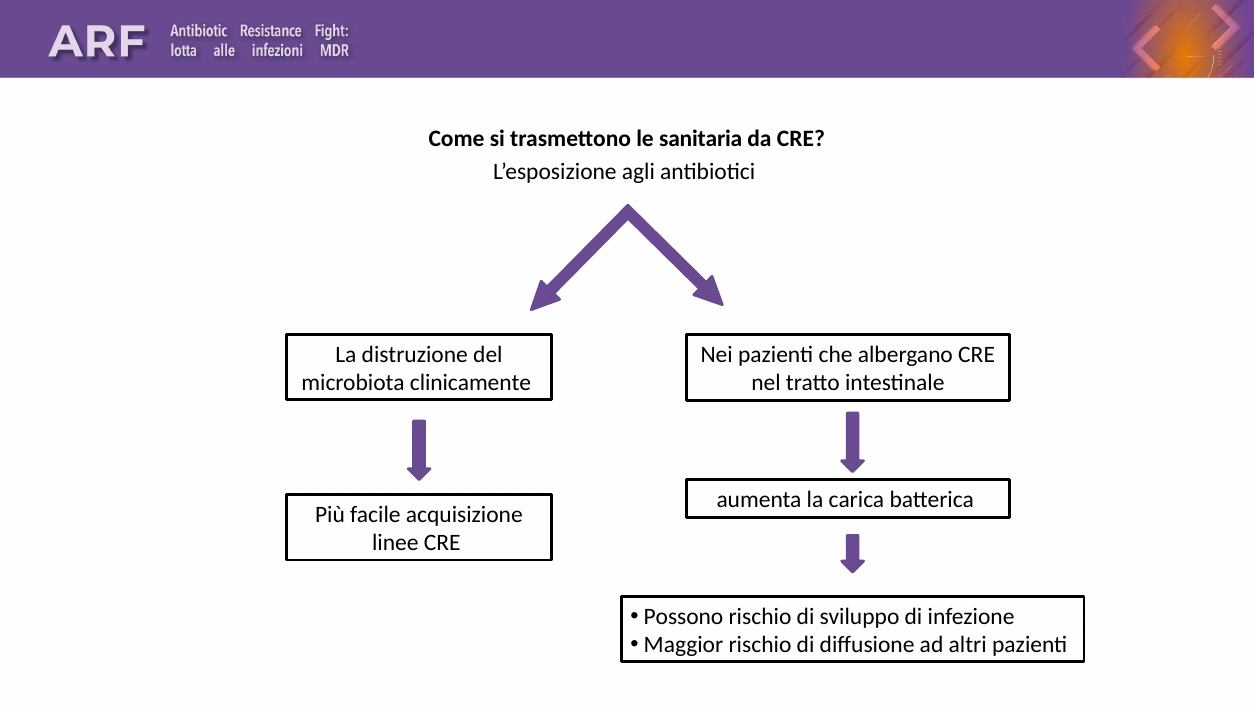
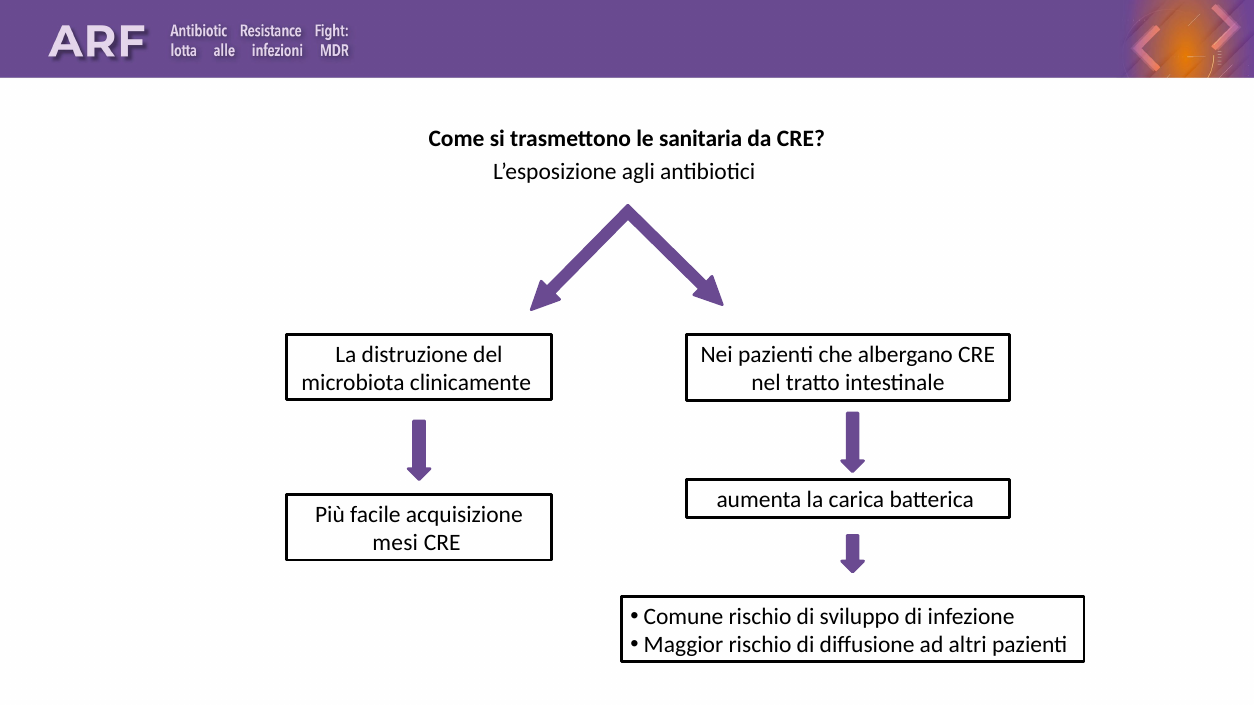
linee: linee -> mesi
Possono: Possono -> Comune
